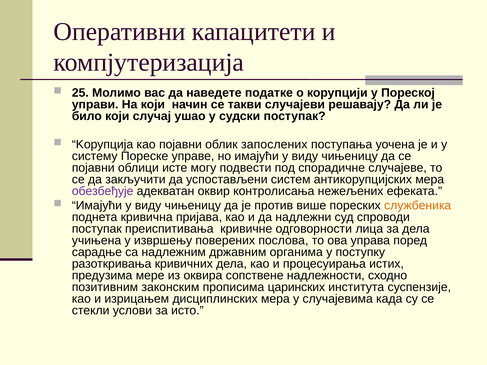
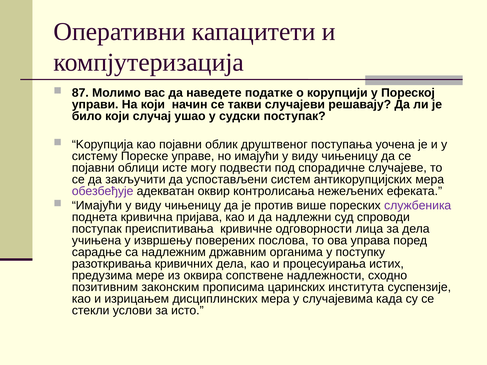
25: 25 -> 87
запослених: запослених -> друштвеног
службеника colour: orange -> purple
